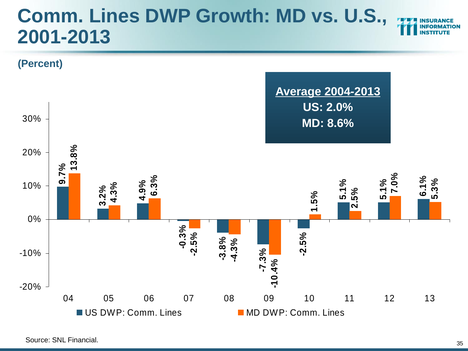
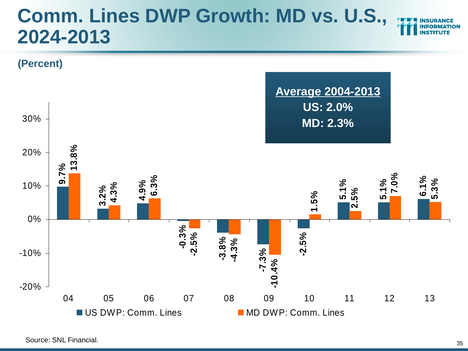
2001-2013: 2001-2013 -> 2024-2013
8.6%: 8.6% -> 2.3%
